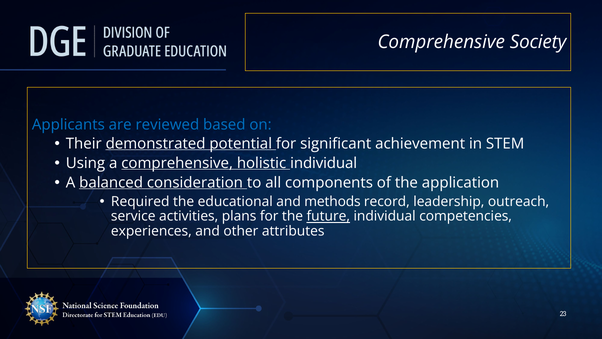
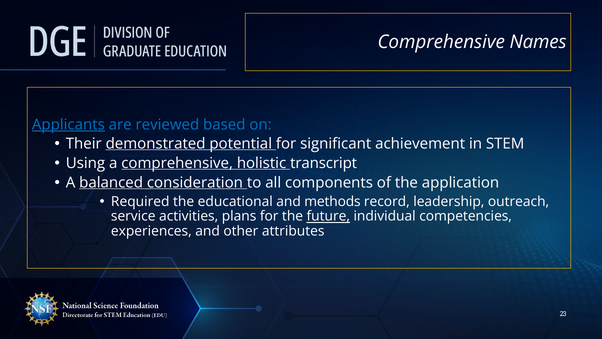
Society: Society -> Names
Applicants underline: none -> present
holistic individual: individual -> transcript
